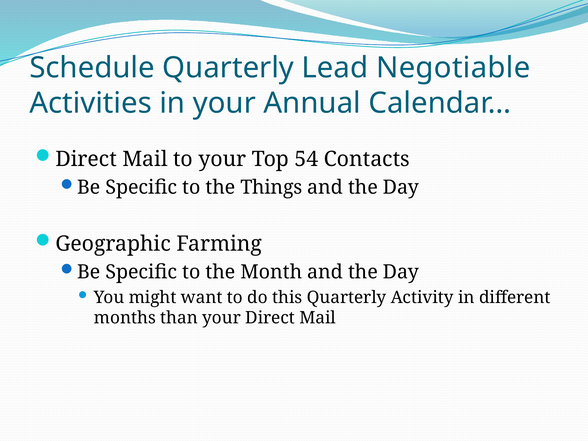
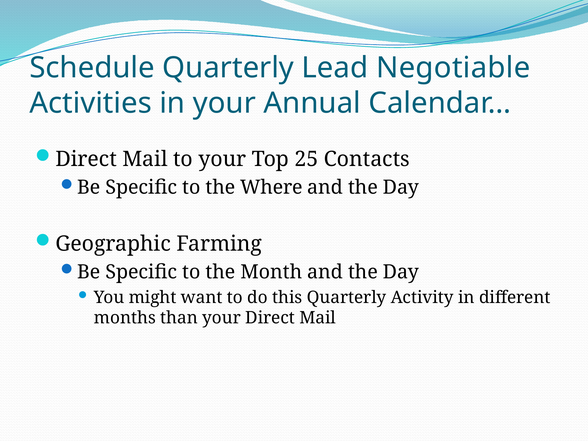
54: 54 -> 25
Things: Things -> Where
